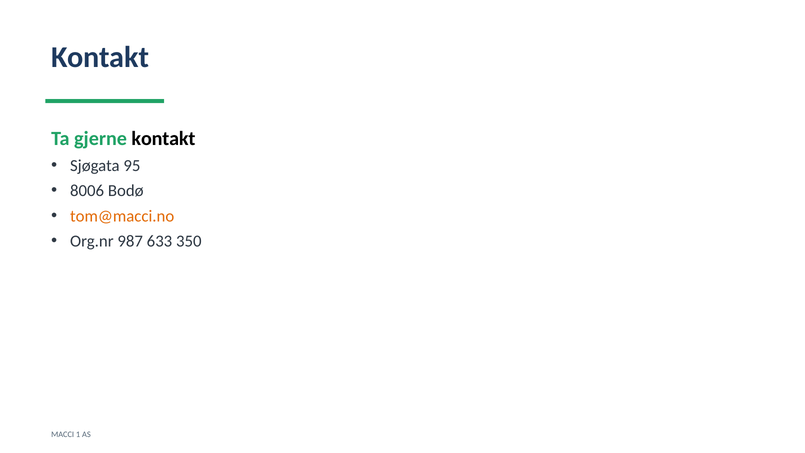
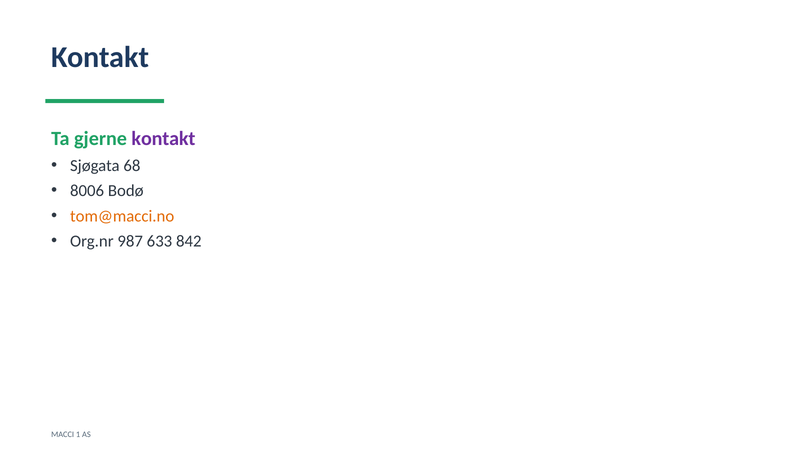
kontakt at (163, 139) colour: black -> purple
95: 95 -> 68
350: 350 -> 842
